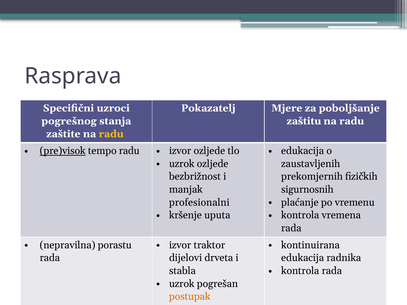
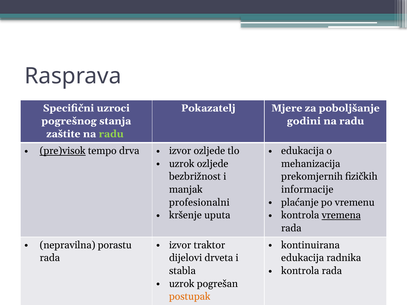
zaštitu: zaštitu -> godini
radu at (111, 134) colour: yellow -> light green
tempo radu: radu -> drva
zaustavljenih: zaustavljenih -> mehanizacija
sigurnosnih: sigurnosnih -> informacije
vremena underline: none -> present
